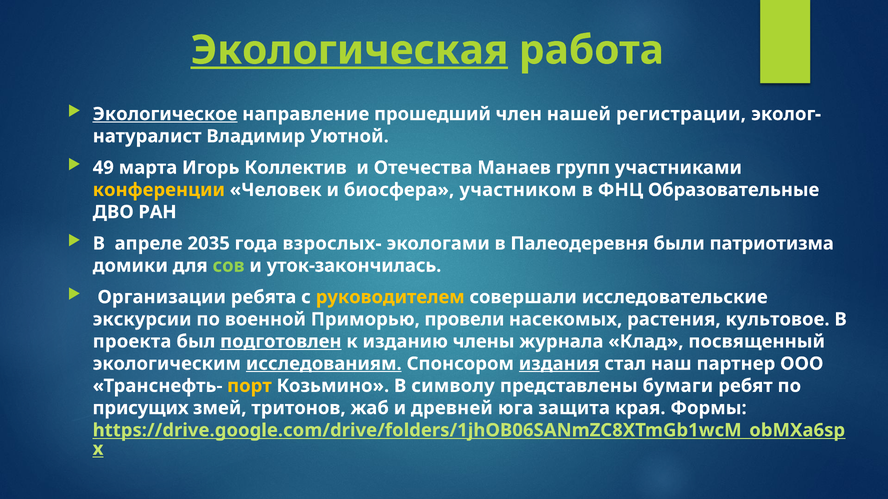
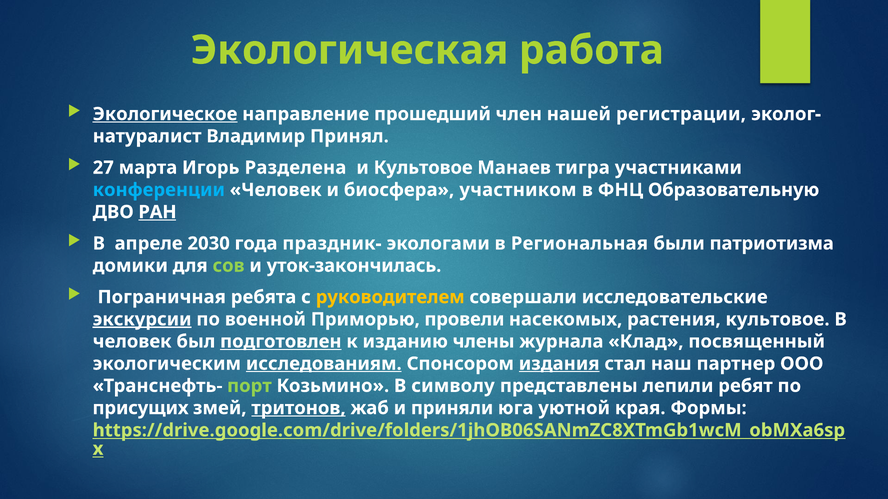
Экологическая underline: present -> none
Уютной: Уютной -> Принял
49: 49 -> 27
Коллектив: Коллектив -> Разделена
и Отечества: Отечества -> Культовое
групп: групп -> тигра
конференции colour: yellow -> light blue
Образовательные: Образовательные -> Образовательную
РАН underline: none -> present
2035: 2035 -> 2030
взрослых-: взрослых- -> праздник-
Палеодеревня: Палеодеревня -> Региональная
Организации: Организации -> Пограничная
экскурсии underline: none -> present
проекта at (132, 342): проекта -> человек
порт colour: yellow -> light green
бумаги: бумаги -> лепили
тритонов underline: none -> present
древней: древней -> приняли
защита: защита -> уютной
